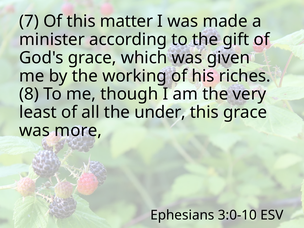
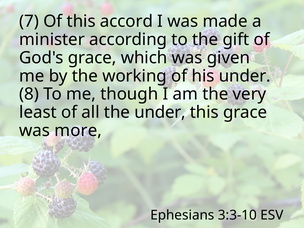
matter: matter -> accord
his riches: riches -> under
3:0-10: 3:0-10 -> 3:3-10
